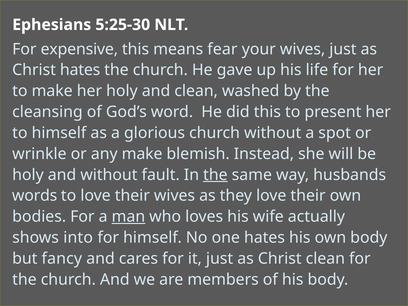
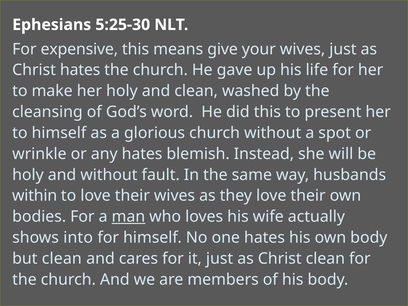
fear: fear -> give
any make: make -> hates
the at (215, 175) underline: present -> none
words: words -> within
but fancy: fancy -> clean
